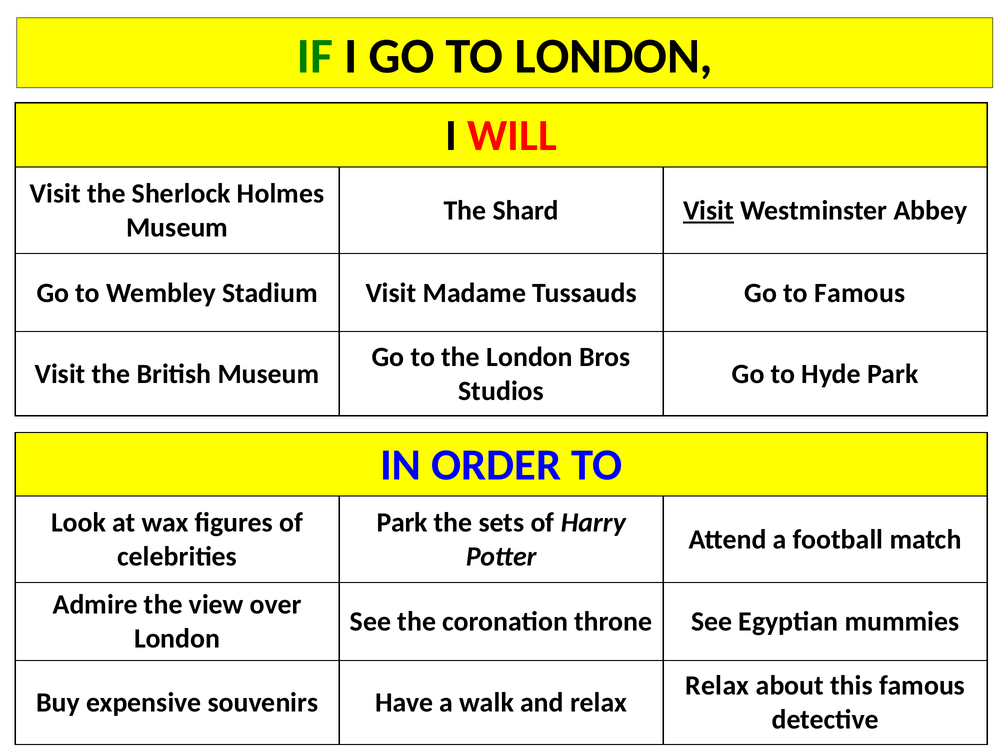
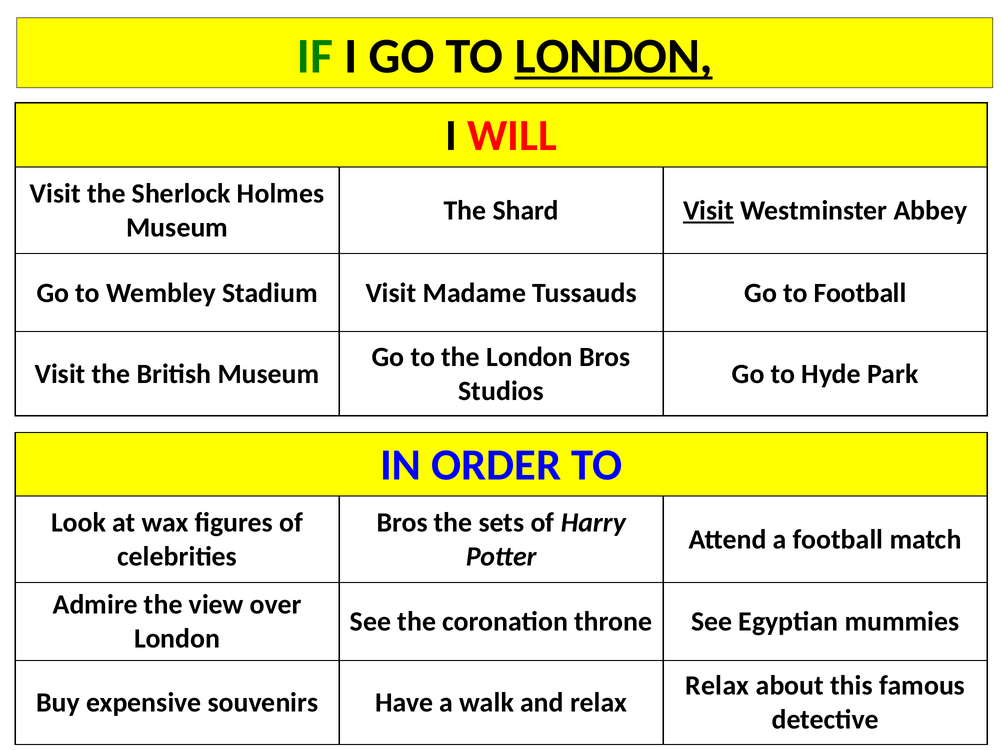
LONDON at (614, 56) underline: none -> present
to Famous: Famous -> Football
Park at (402, 523): Park -> Bros
